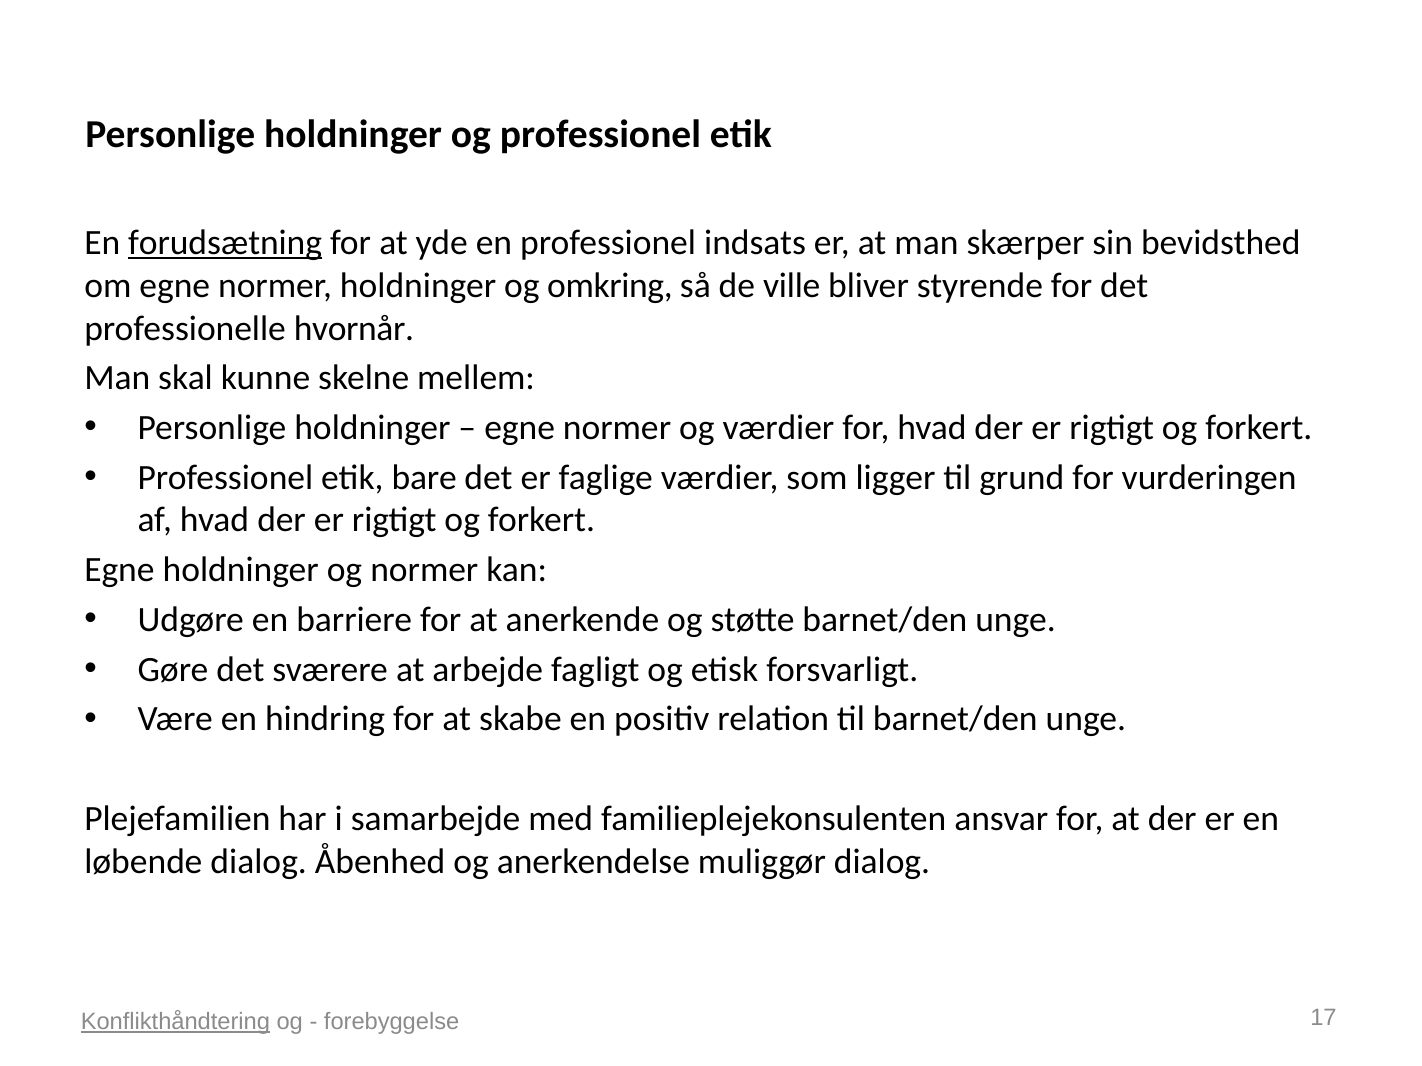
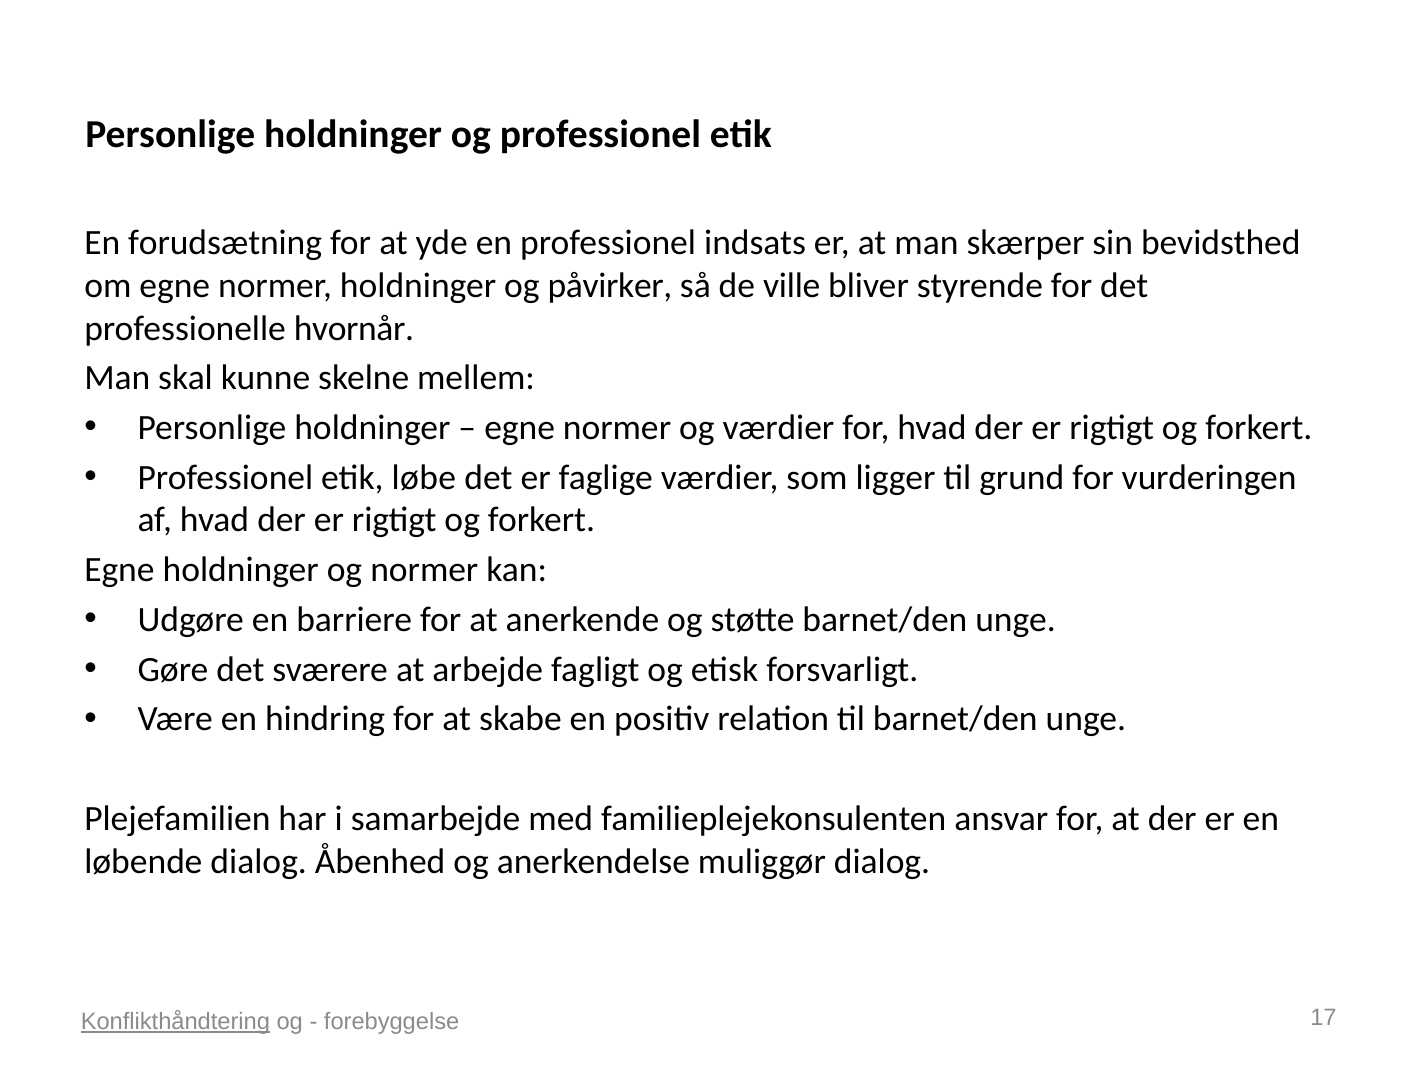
forudsætning underline: present -> none
omkring: omkring -> påvirker
bare: bare -> løbe
